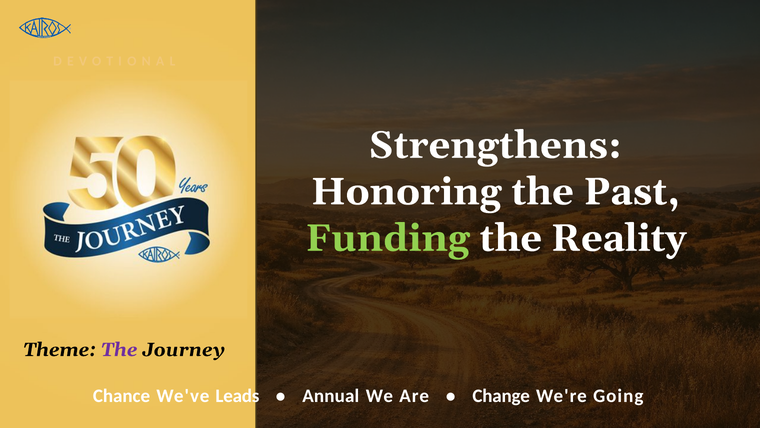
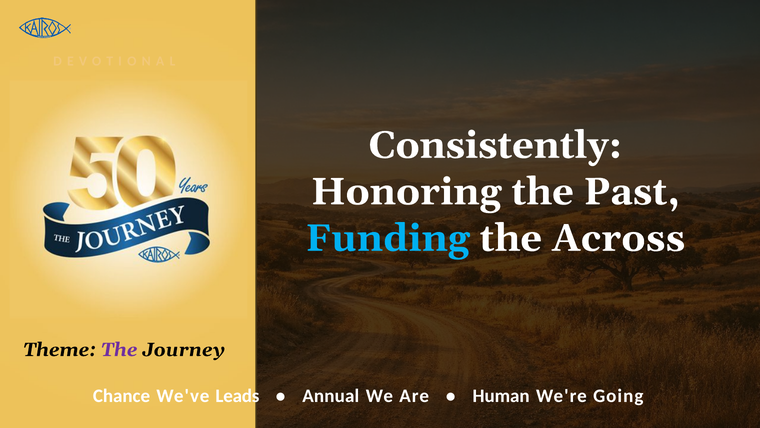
Strengthens: Strengthens -> Consistently
Funding colour: light green -> light blue
Reality: Reality -> Across
Change: Change -> Human
